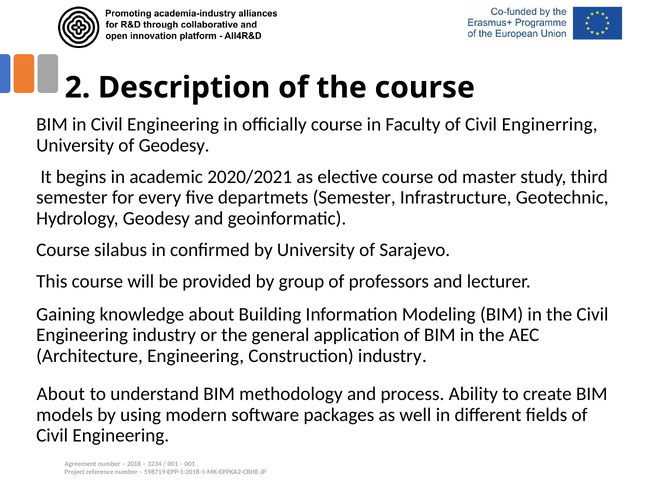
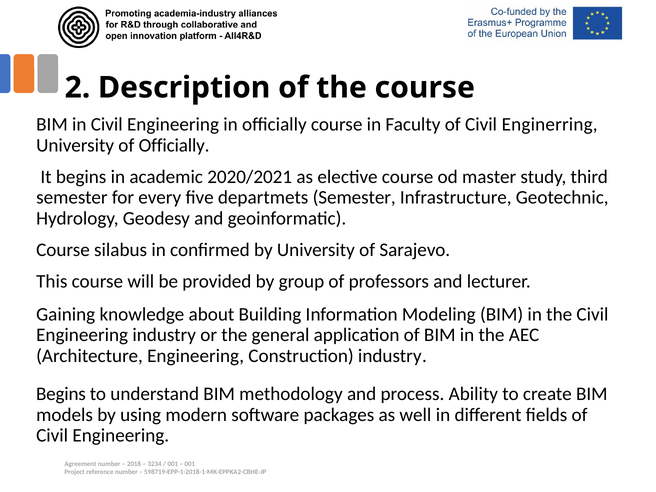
of Geodesy: Geodesy -> Officially
About at (61, 394): About -> Begins
